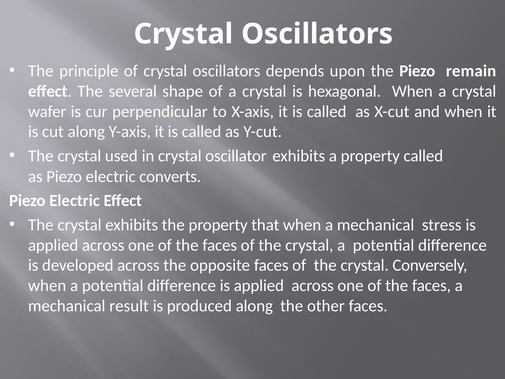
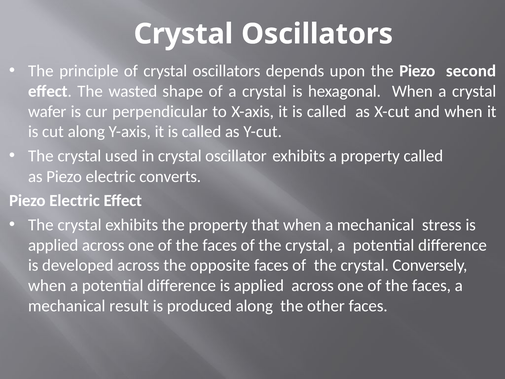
remain: remain -> second
several: several -> wasted
